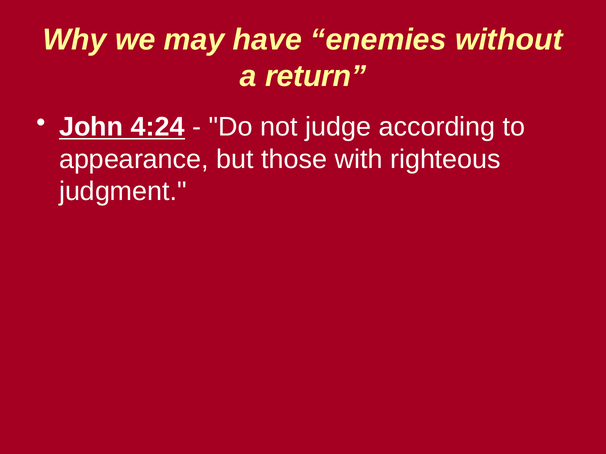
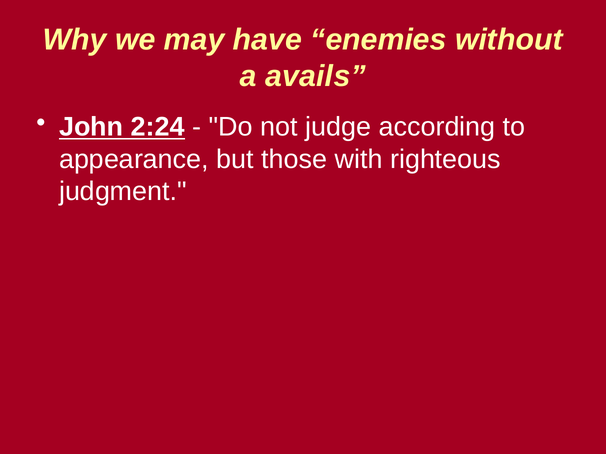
return: return -> avails
4:24: 4:24 -> 2:24
